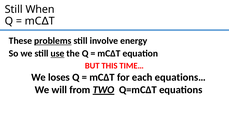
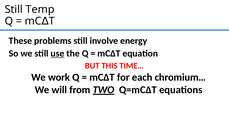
When: When -> Temp
problems underline: present -> none
loses: loses -> work
equations…: equations… -> chromium…
